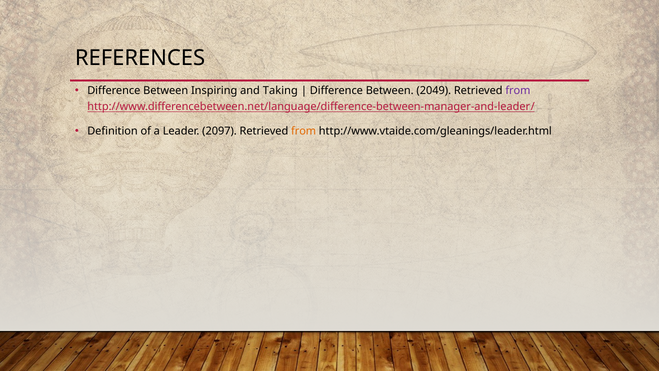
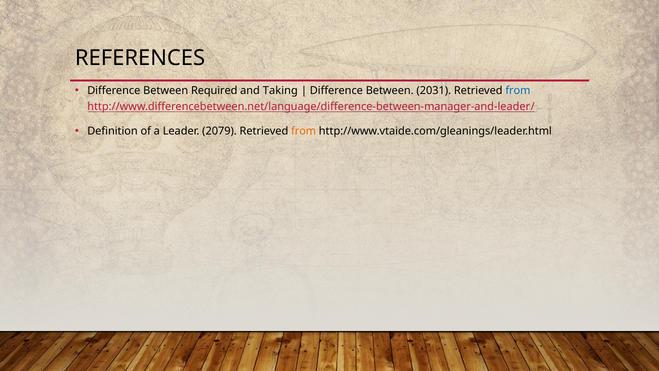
Inspiring: Inspiring -> Required
2049: 2049 -> 2031
from at (518, 91) colour: purple -> blue
2097: 2097 -> 2079
